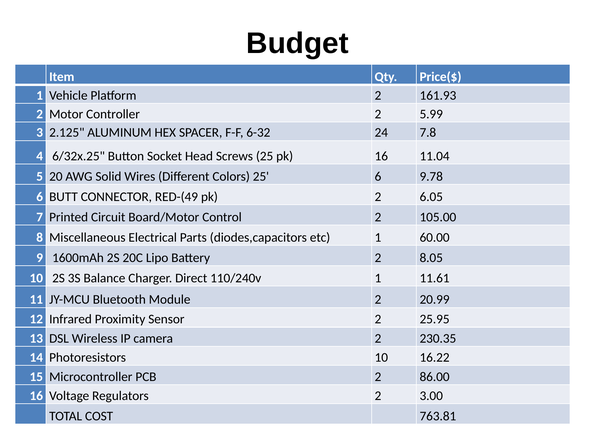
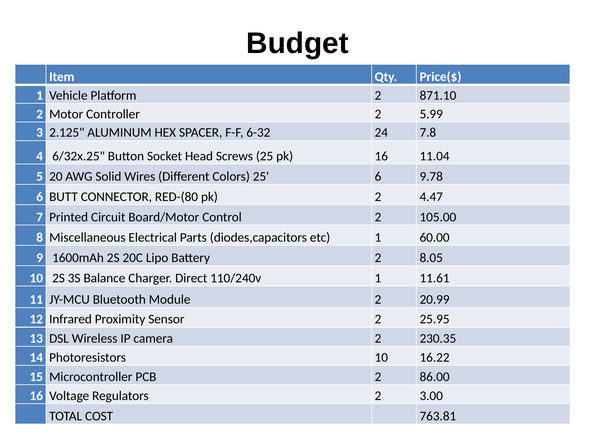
161.93: 161.93 -> 871.10
RED-(49: RED-(49 -> RED-(80
6.05: 6.05 -> 4.47
